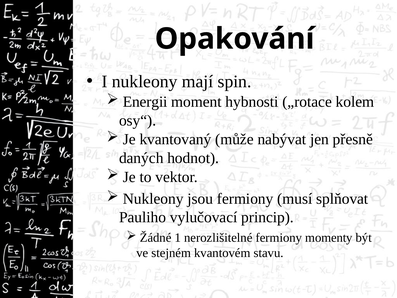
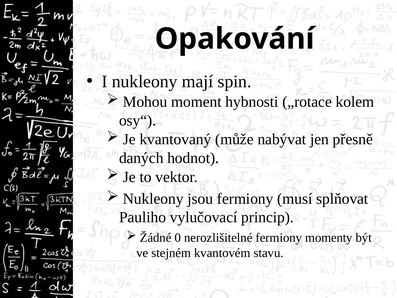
Energii: Energii -> Mohou
1: 1 -> 0
